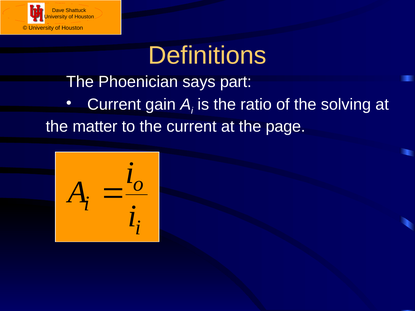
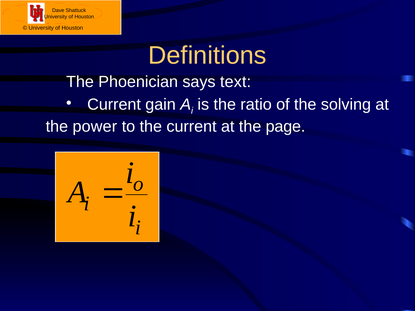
part: part -> text
matter: matter -> power
